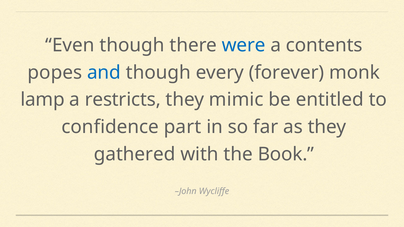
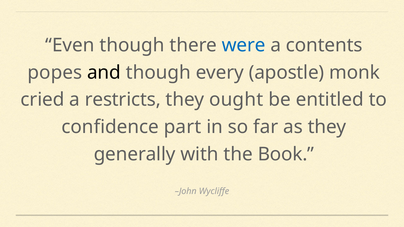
and colour: blue -> black
forever: forever -> apostle
lamp: lamp -> cried
mimic: mimic -> ought
gathered: gathered -> generally
